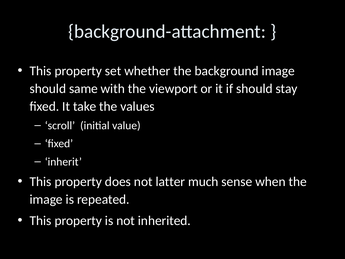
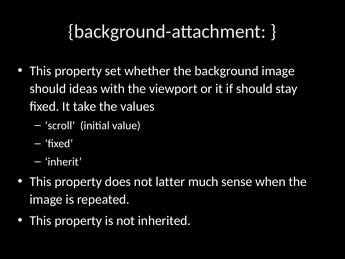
same: same -> ideas
